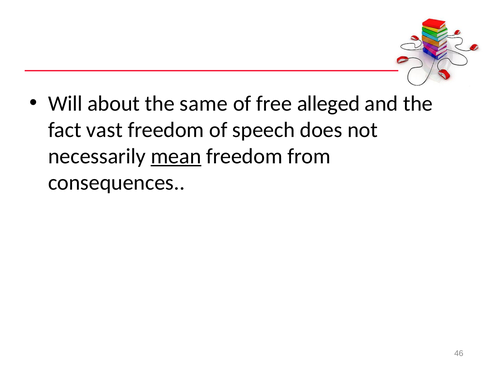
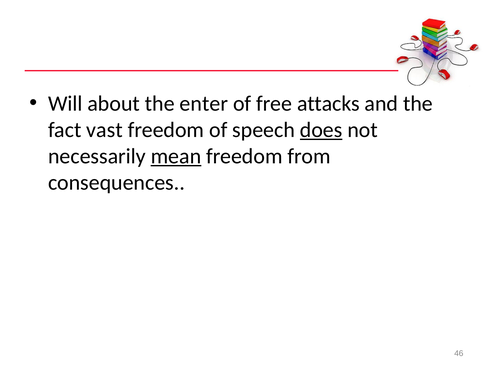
same: same -> enter
alleged: alleged -> attacks
does underline: none -> present
